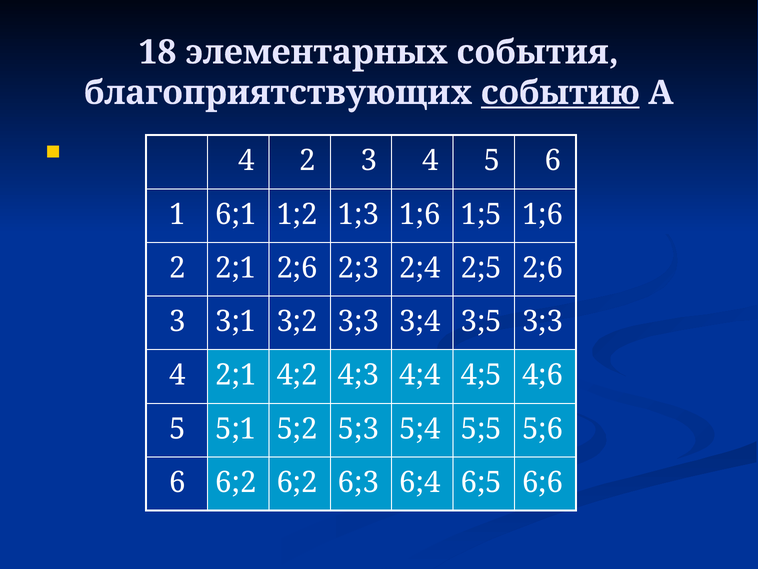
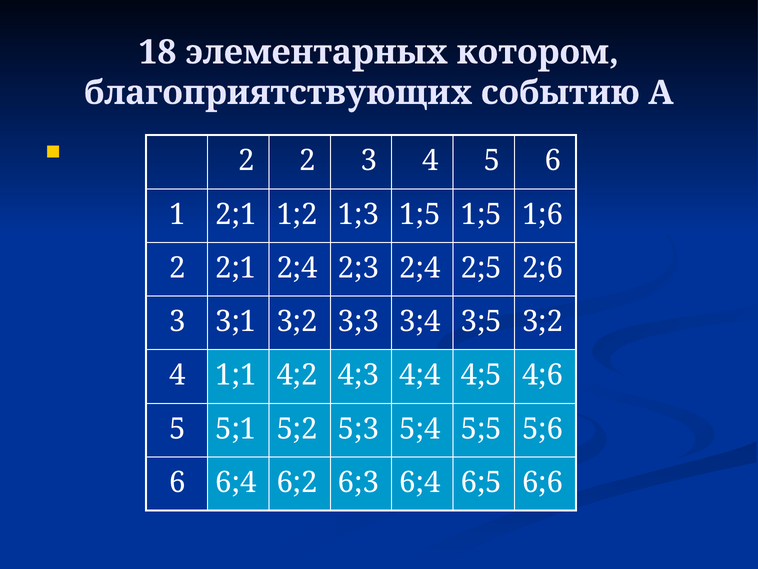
события: события -> котором
событию underline: present -> none
4 at (246, 161): 4 -> 2
1 6;1: 6;1 -> 2;1
1;3 1;6: 1;6 -> 1;5
2;1 2;6: 2;6 -> 2;4
3;5 3;3: 3;3 -> 3;2
4 2;1: 2;1 -> 1;1
6 6;2: 6;2 -> 6;4
